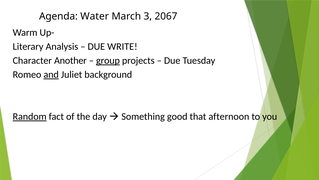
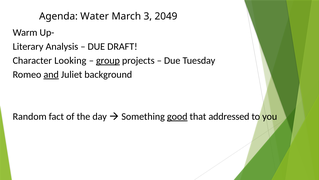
2067: 2067 -> 2049
WRITE: WRITE -> DRAFT
Another: Another -> Looking
Random underline: present -> none
good underline: none -> present
afternoon: afternoon -> addressed
